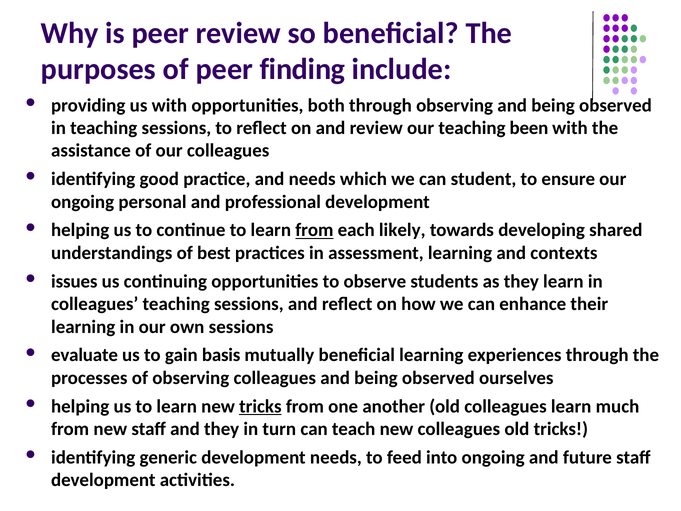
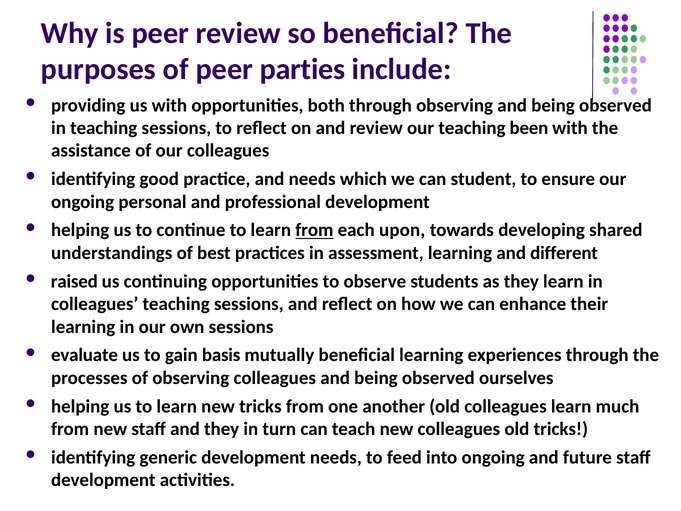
finding: finding -> parties
likely: likely -> upon
contexts: contexts -> different
issues: issues -> raised
tricks at (260, 406) underline: present -> none
